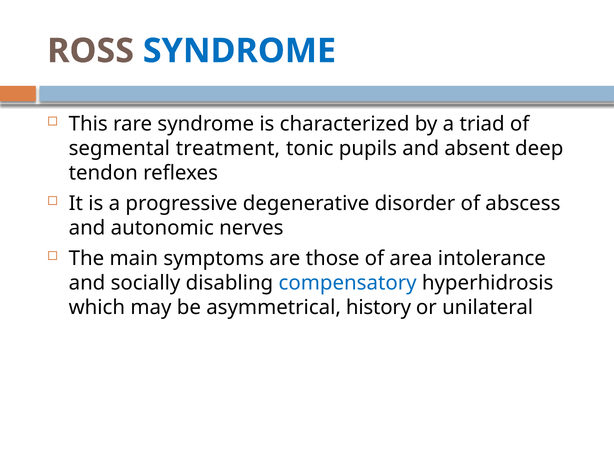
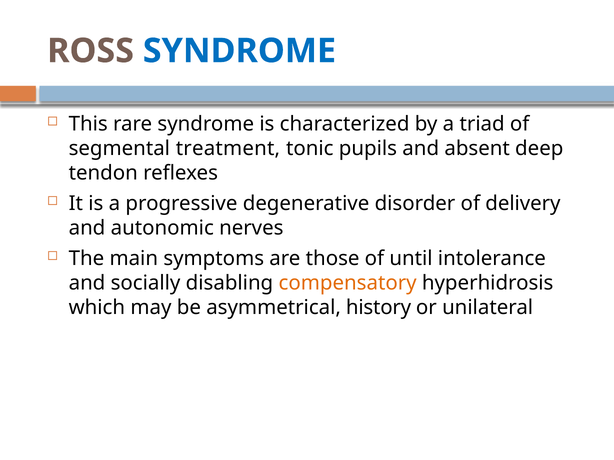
abscess: abscess -> delivery
area: area -> until
compensatory colour: blue -> orange
